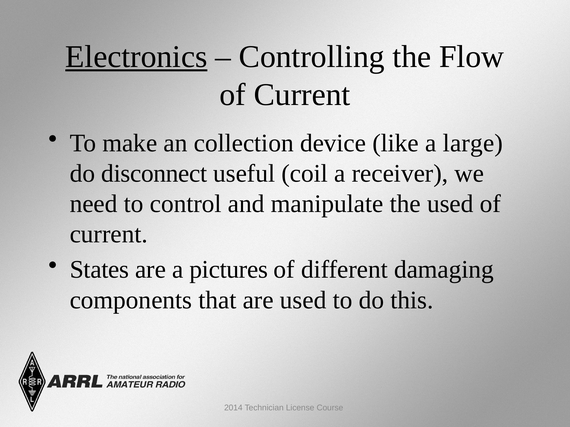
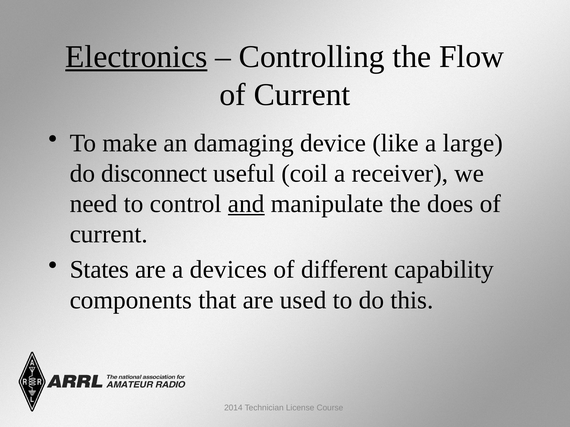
collection: collection -> damaging
and underline: none -> present
the used: used -> does
pictures: pictures -> devices
damaging: damaging -> capability
